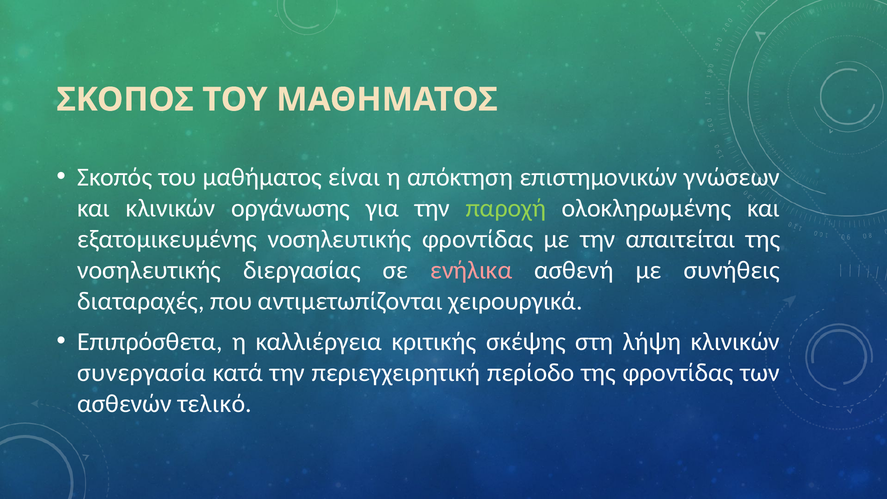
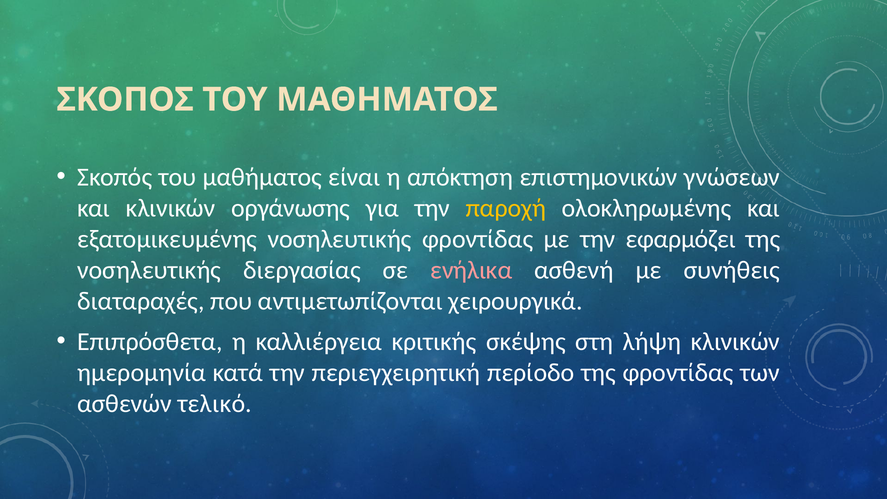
παροχή colour: light green -> yellow
απαιτείται: απαιτείται -> εφαρμόζει
συνεργασία: συνεργασία -> ημερομηνία
